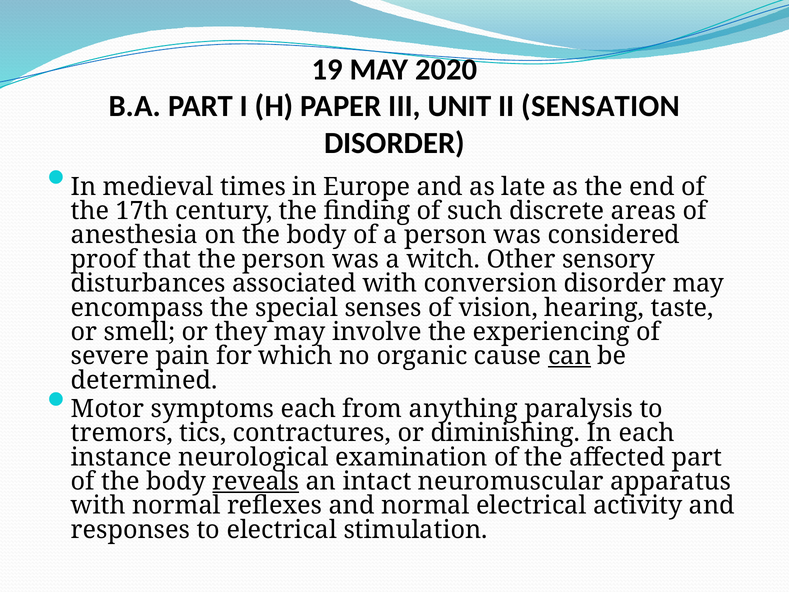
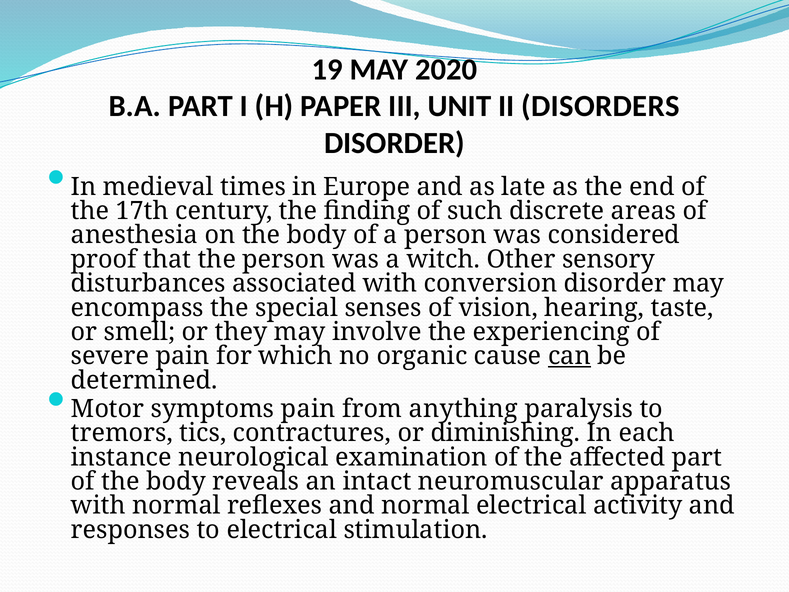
SENSATION: SENSATION -> DISORDERS
symptoms each: each -> pain
reveals underline: present -> none
